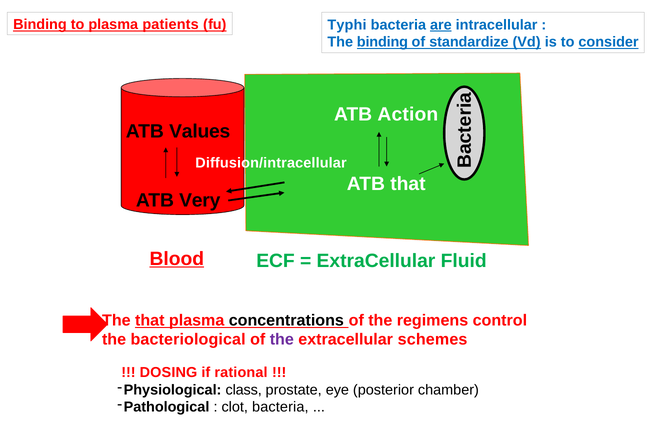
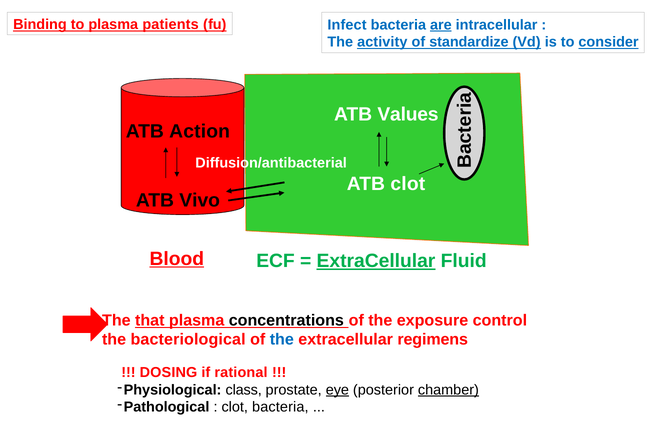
Typhi: Typhi -> Infect
The binding: binding -> activity
Action: Action -> Values
Values: Values -> Action
Diffusion/intracellular: Diffusion/intracellular -> Diffusion/antibacterial
ATB that: that -> clot
Very: Very -> Vivo
ExtraCellular at (376, 261) underline: none -> present
regimens: regimens -> exposure
the at (282, 340) colour: purple -> blue
schemes: schemes -> regimens
eye underline: none -> present
chamber underline: none -> present
